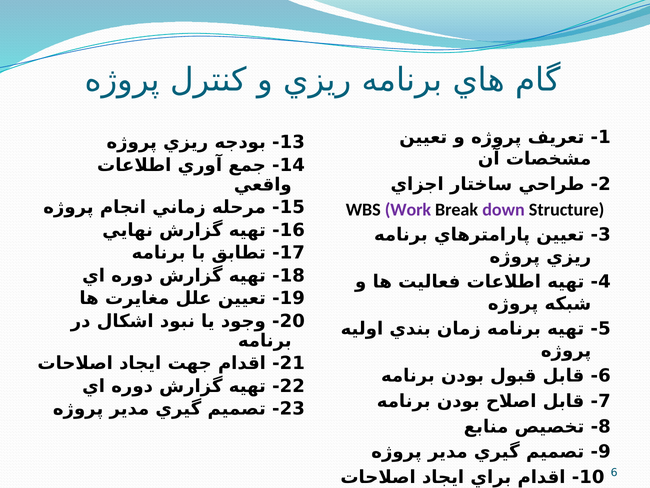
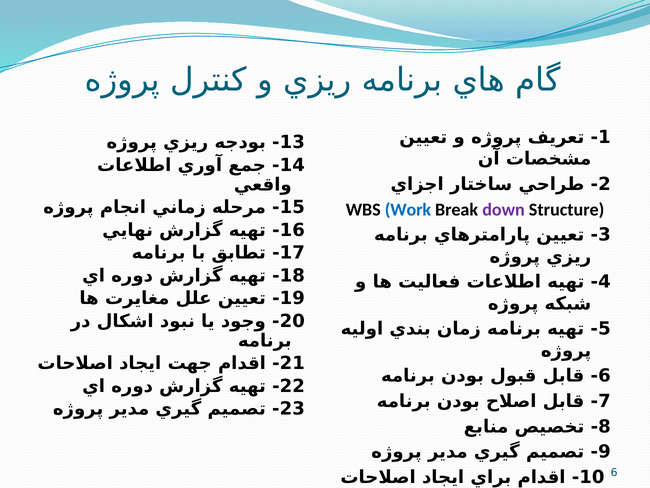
Work colour: purple -> blue
